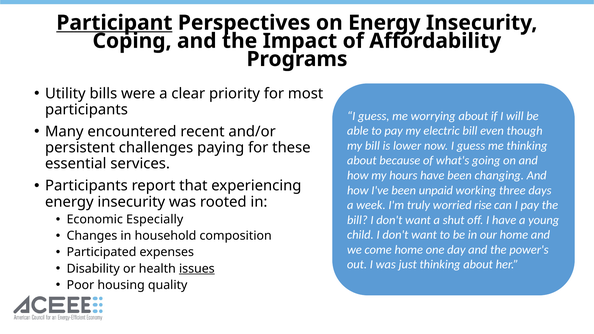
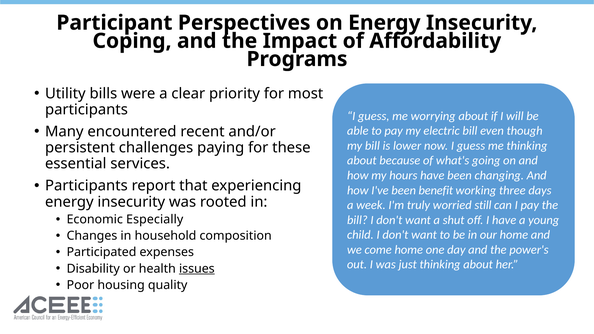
Participant underline: present -> none
unpaid: unpaid -> benefit
rise: rise -> still
